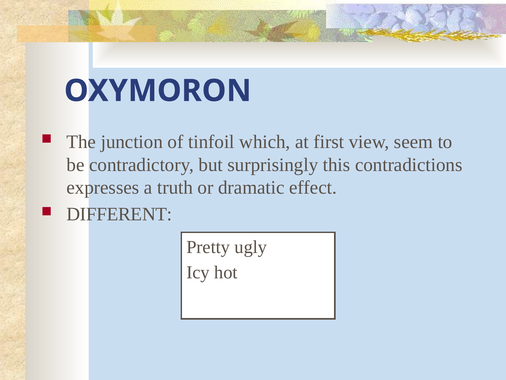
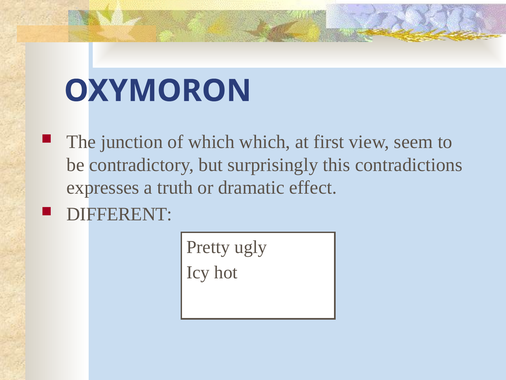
of tinfoil: tinfoil -> which
